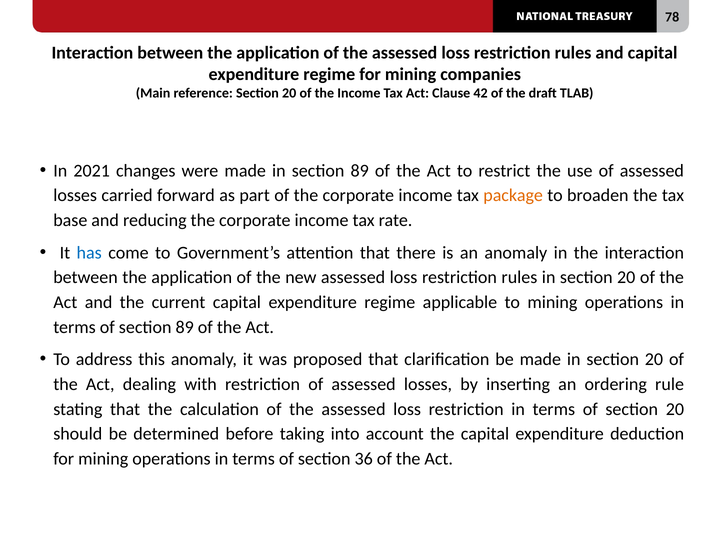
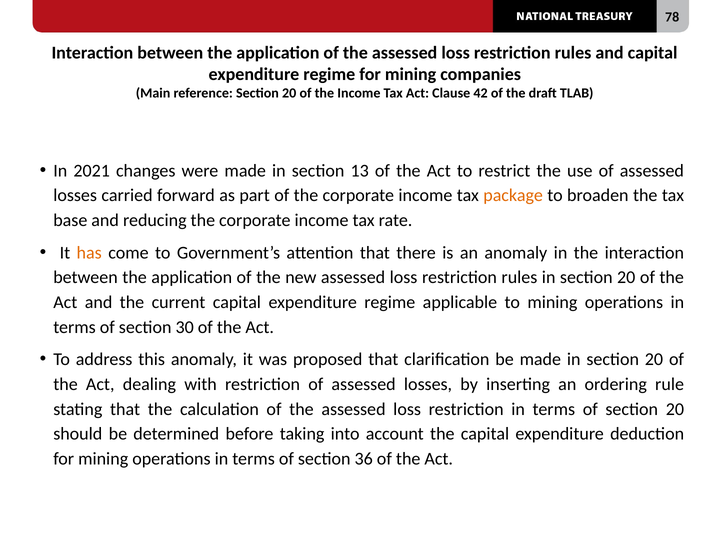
in section 89: 89 -> 13
has colour: blue -> orange
of section 89: 89 -> 30
